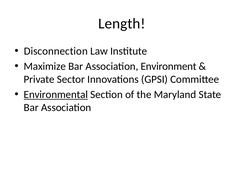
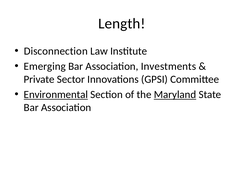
Maximize: Maximize -> Emerging
Environment: Environment -> Investments
Maryland underline: none -> present
